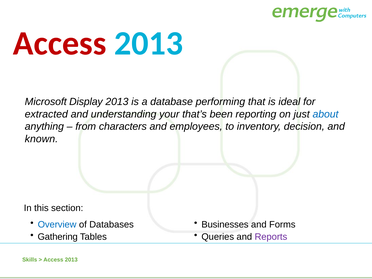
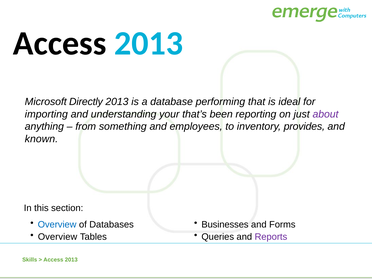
Access at (60, 43) colour: red -> black
Display: Display -> Directly
extracted: extracted -> importing
about colour: blue -> purple
characters: characters -> something
decision: decision -> provides
Gathering at (58, 237): Gathering -> Overview
